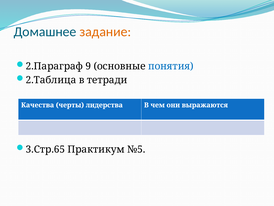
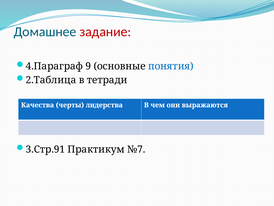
задание colour: orange -> red
2.Параграф: 2.Параграф -> 4.Параграф
3.Стр.65: 3.Стр.65 -> 3.Стр.91
№5: №5 -> №7
